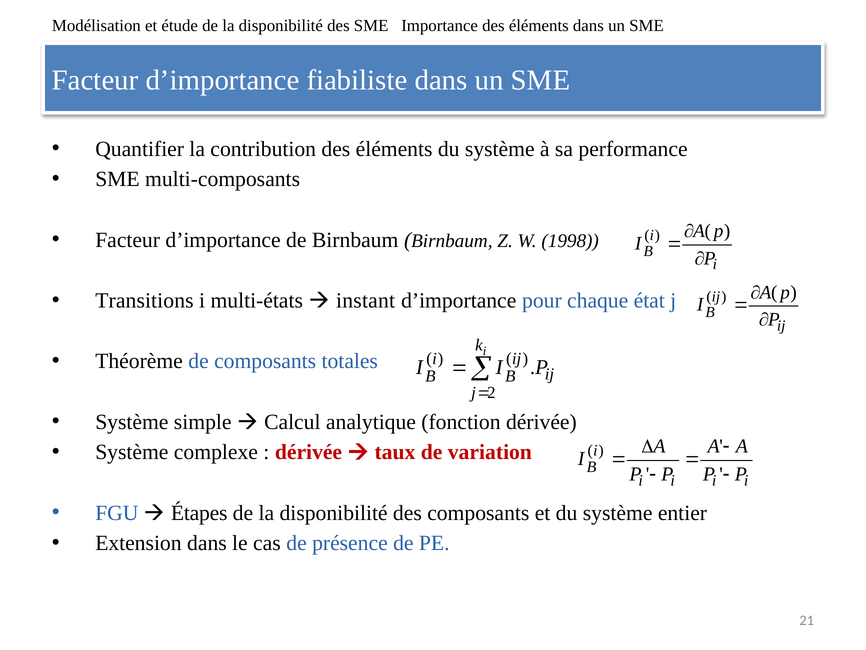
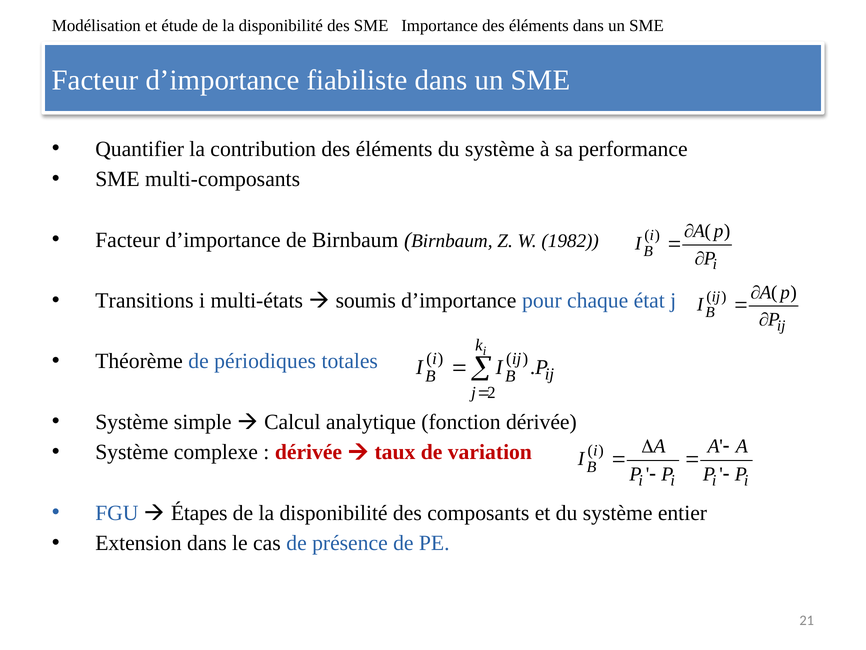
1998: 1998 -> 1982
instant: instant -> soumis
de composants: composants -> périodiques
